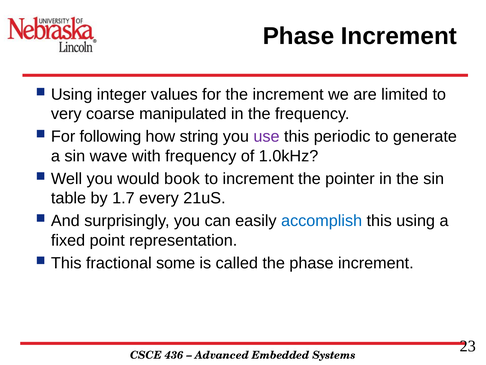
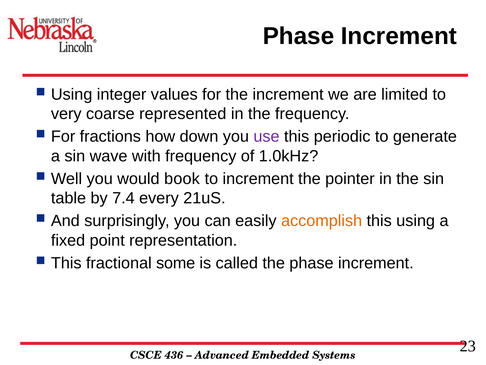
manipulated: manipulated -> represented
following: following -> fractions
string: string -> down
1.7: 1.7 -> 7.4
accomplish colour: blue -> orange
